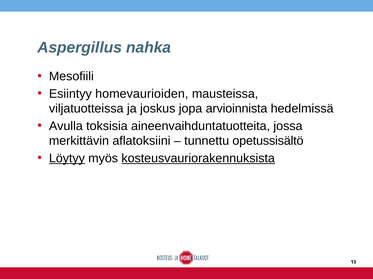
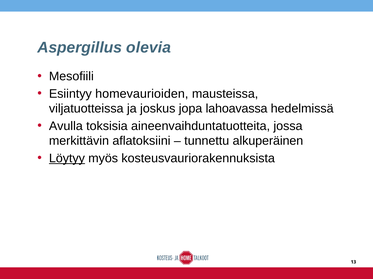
nahka: nahka -> olevia
arvioinnista: arvioinnista -> lahoavassa
opetussisältö: opetussisältö -> alkuperäinen
kosteusvauriorakennuksista underline: present -> none
